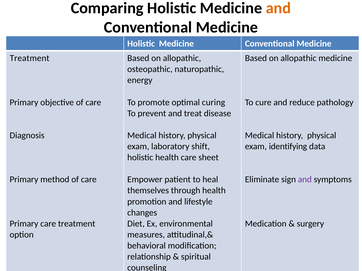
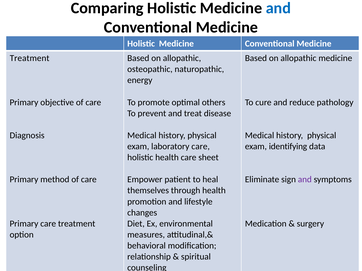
and at (278, 8) colour: orange -> blue
curing: curing -> others
laboratory shift: shift -> care
